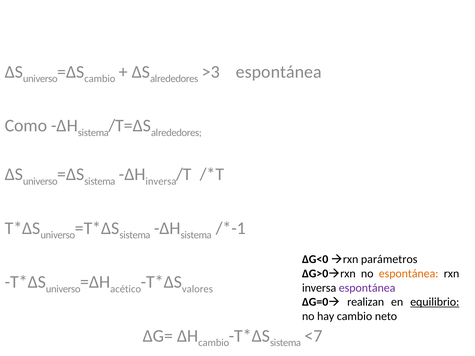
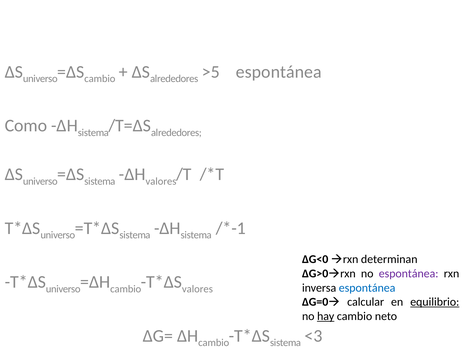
>3: >3 -> >5
inversa at (161, 181): inversa -> valores
parámetros: parámetros -> determinan
espontánea at (409, 274) colour: orange -> purple
acético at (126, 289): acético -> cambio
espontánea at (367, 288) colour: purple -> blue
realizan: realizan -> calcular
hay underline: none -> present
<7: <7 -> <3
